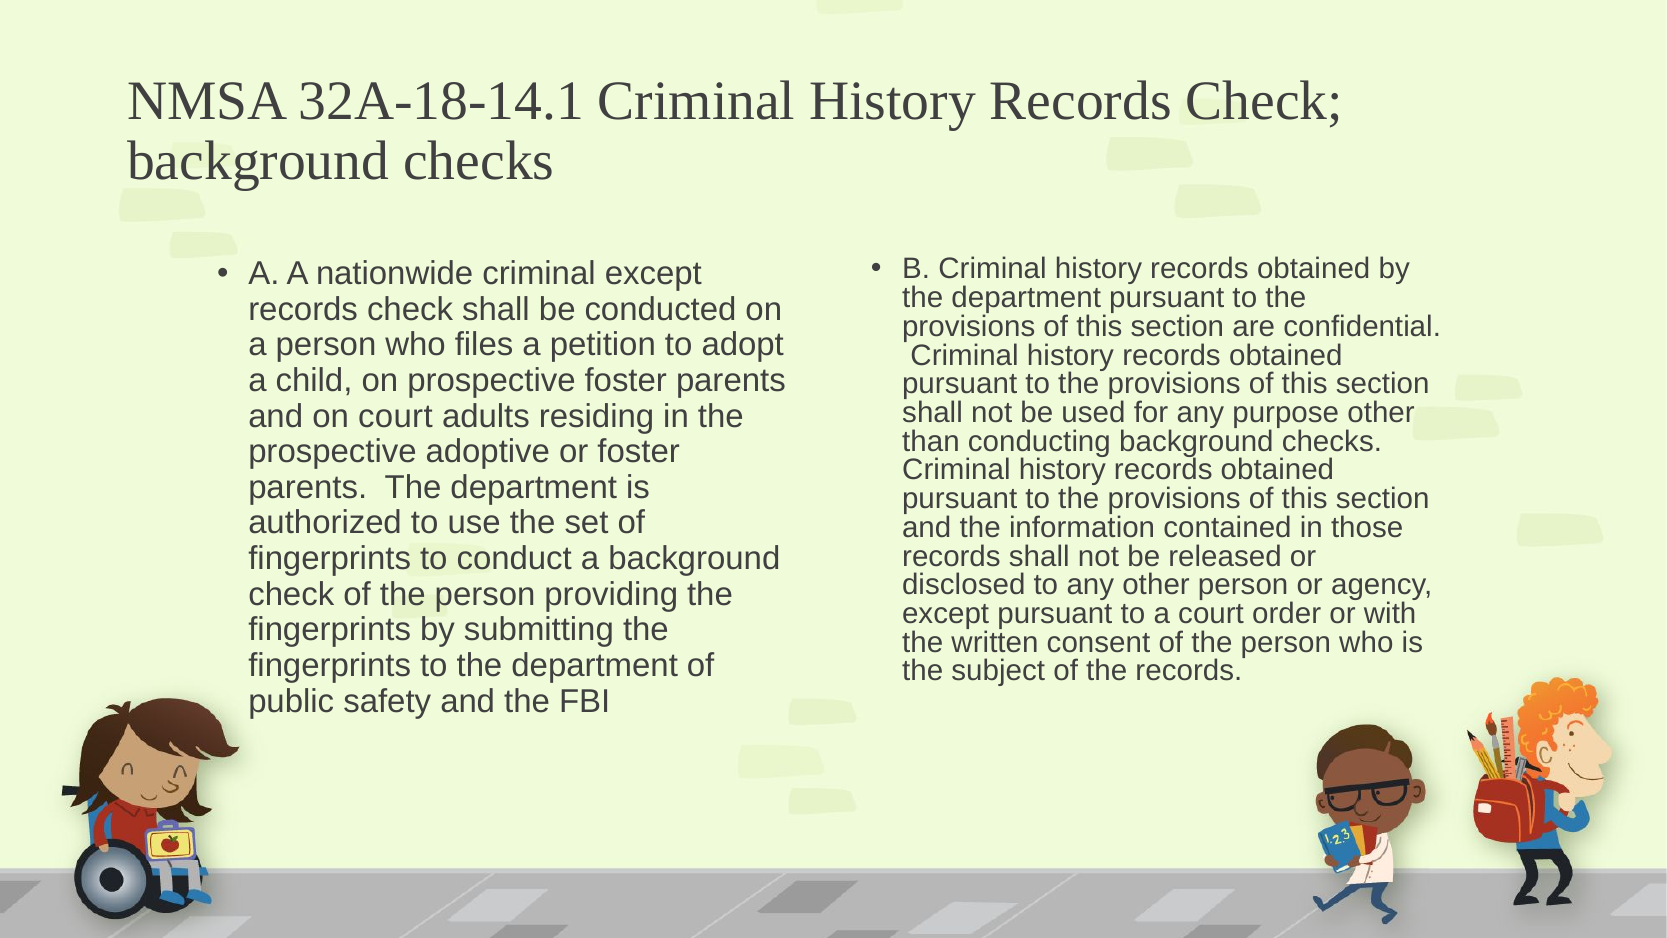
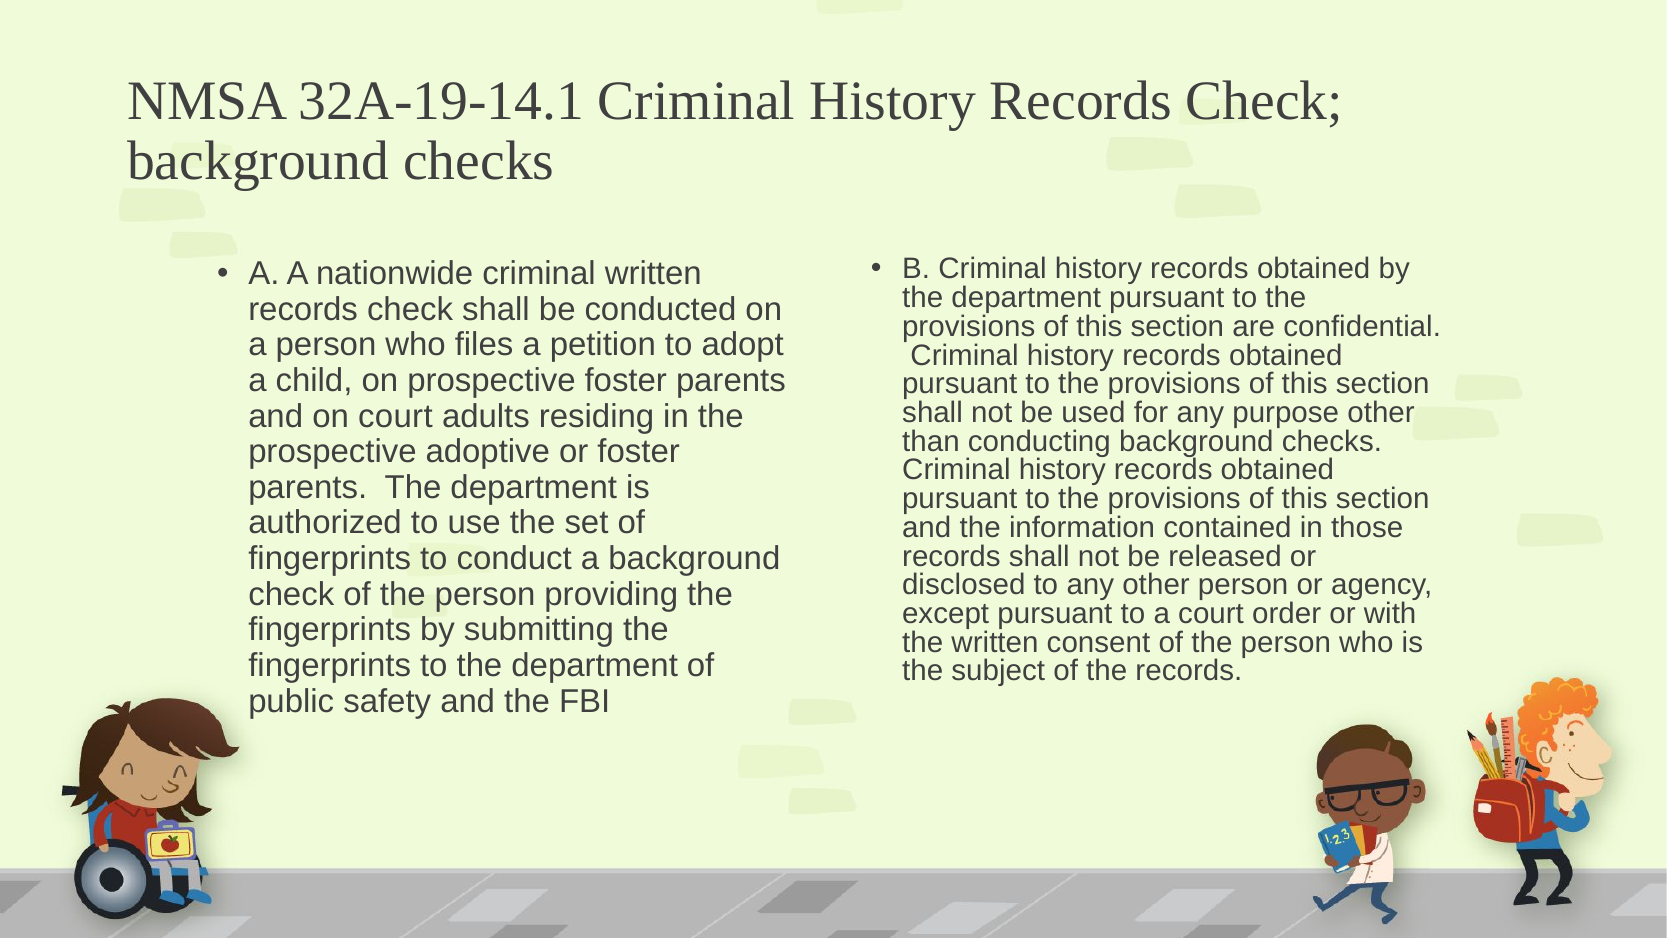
32A-18-14.1: 32A-18-14.1 -> 32A-19-14.1
criminal except: except -> written
